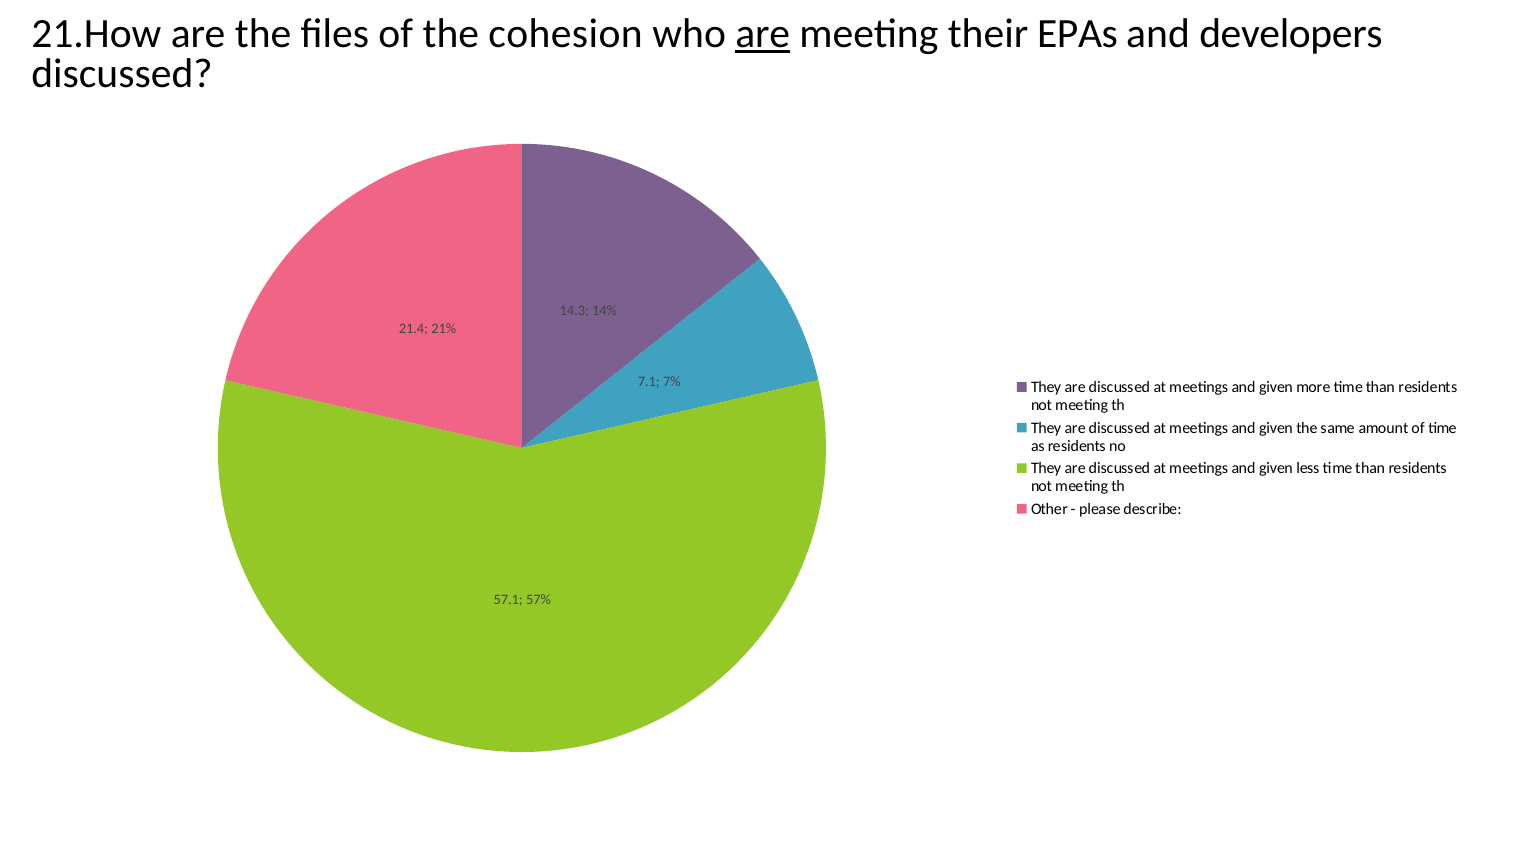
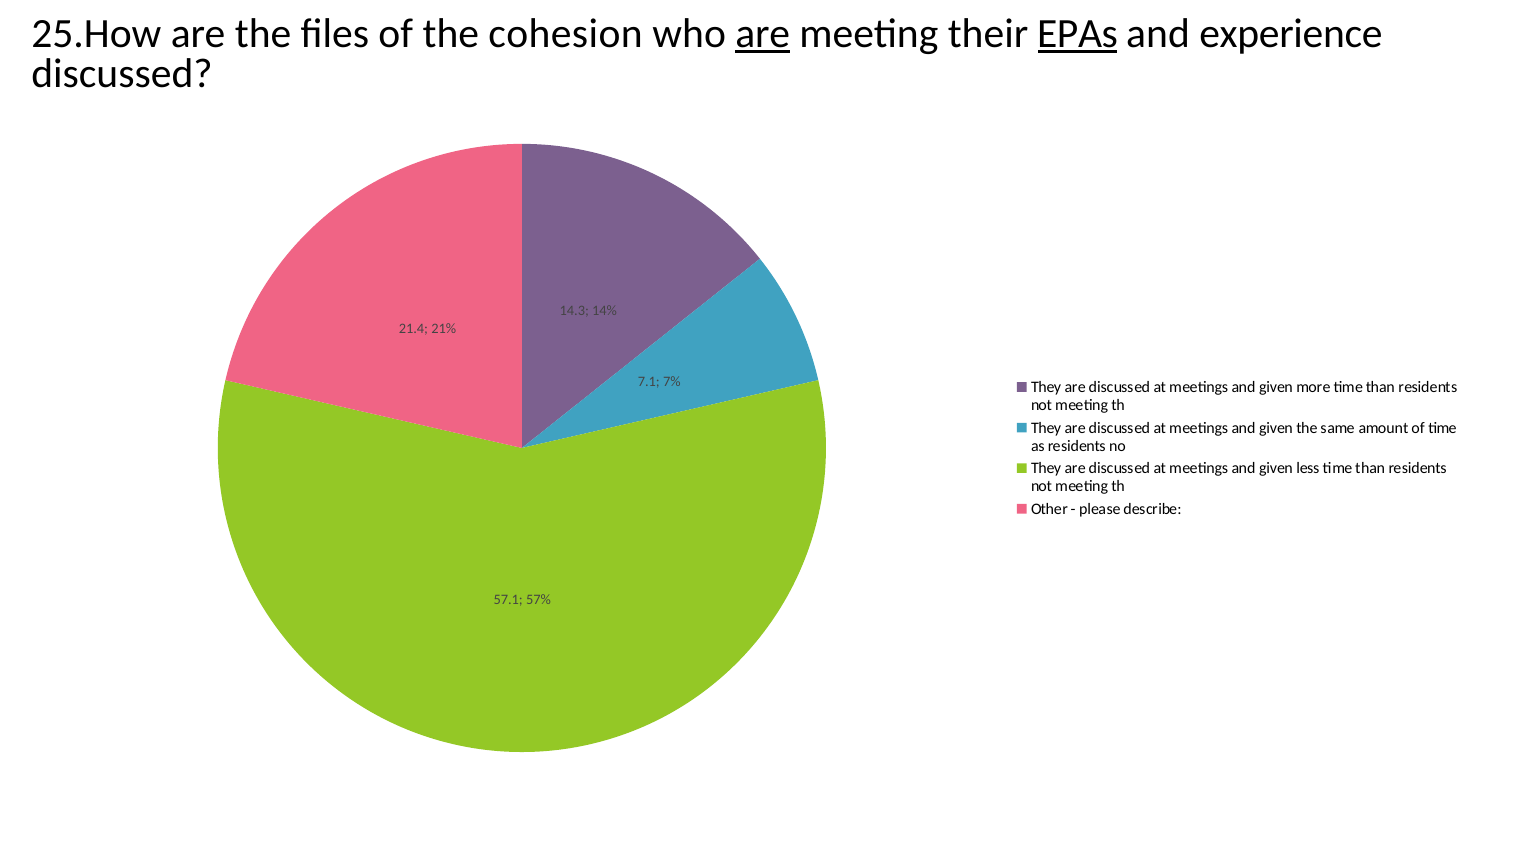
21.How: 21.How -> 25.How
EPAs underline: none -> present
developers: developers -> experience
